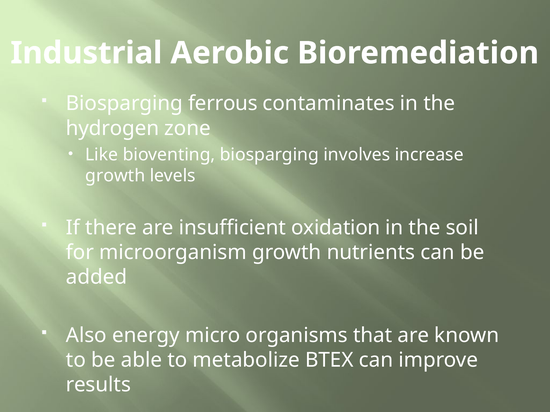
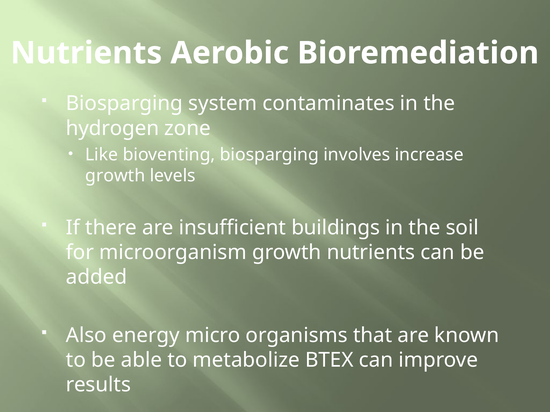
Industrial at (86, 53): Industrial -> Nutrients
ferrous: ferrous -> system
oxidation: oxidation -> buildings
